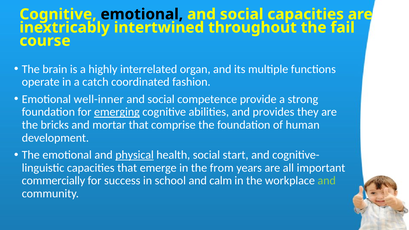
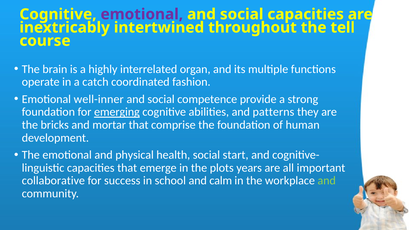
emotional at (142, 14) colour: black -> purple
fail: fail -> tell
provides: provides -> patterns
physical underline: present -> none
from: from -> plots
commercially: commercially -> collaborative
